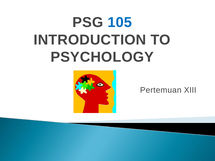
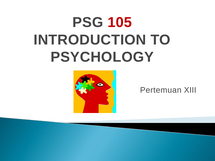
105 colour: blue -> red
